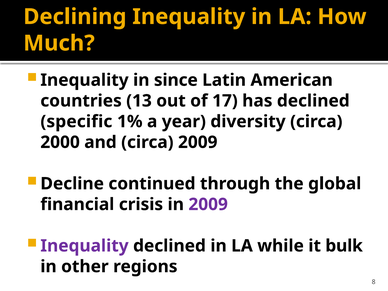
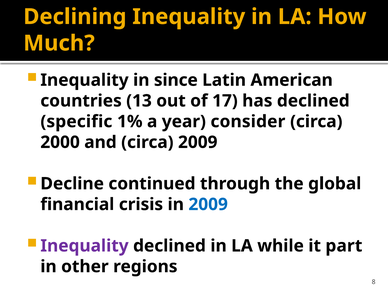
diversity: diversity -> consider
2009 at (208, 204) colour: purple -> blue
bulk: bulk -> part
